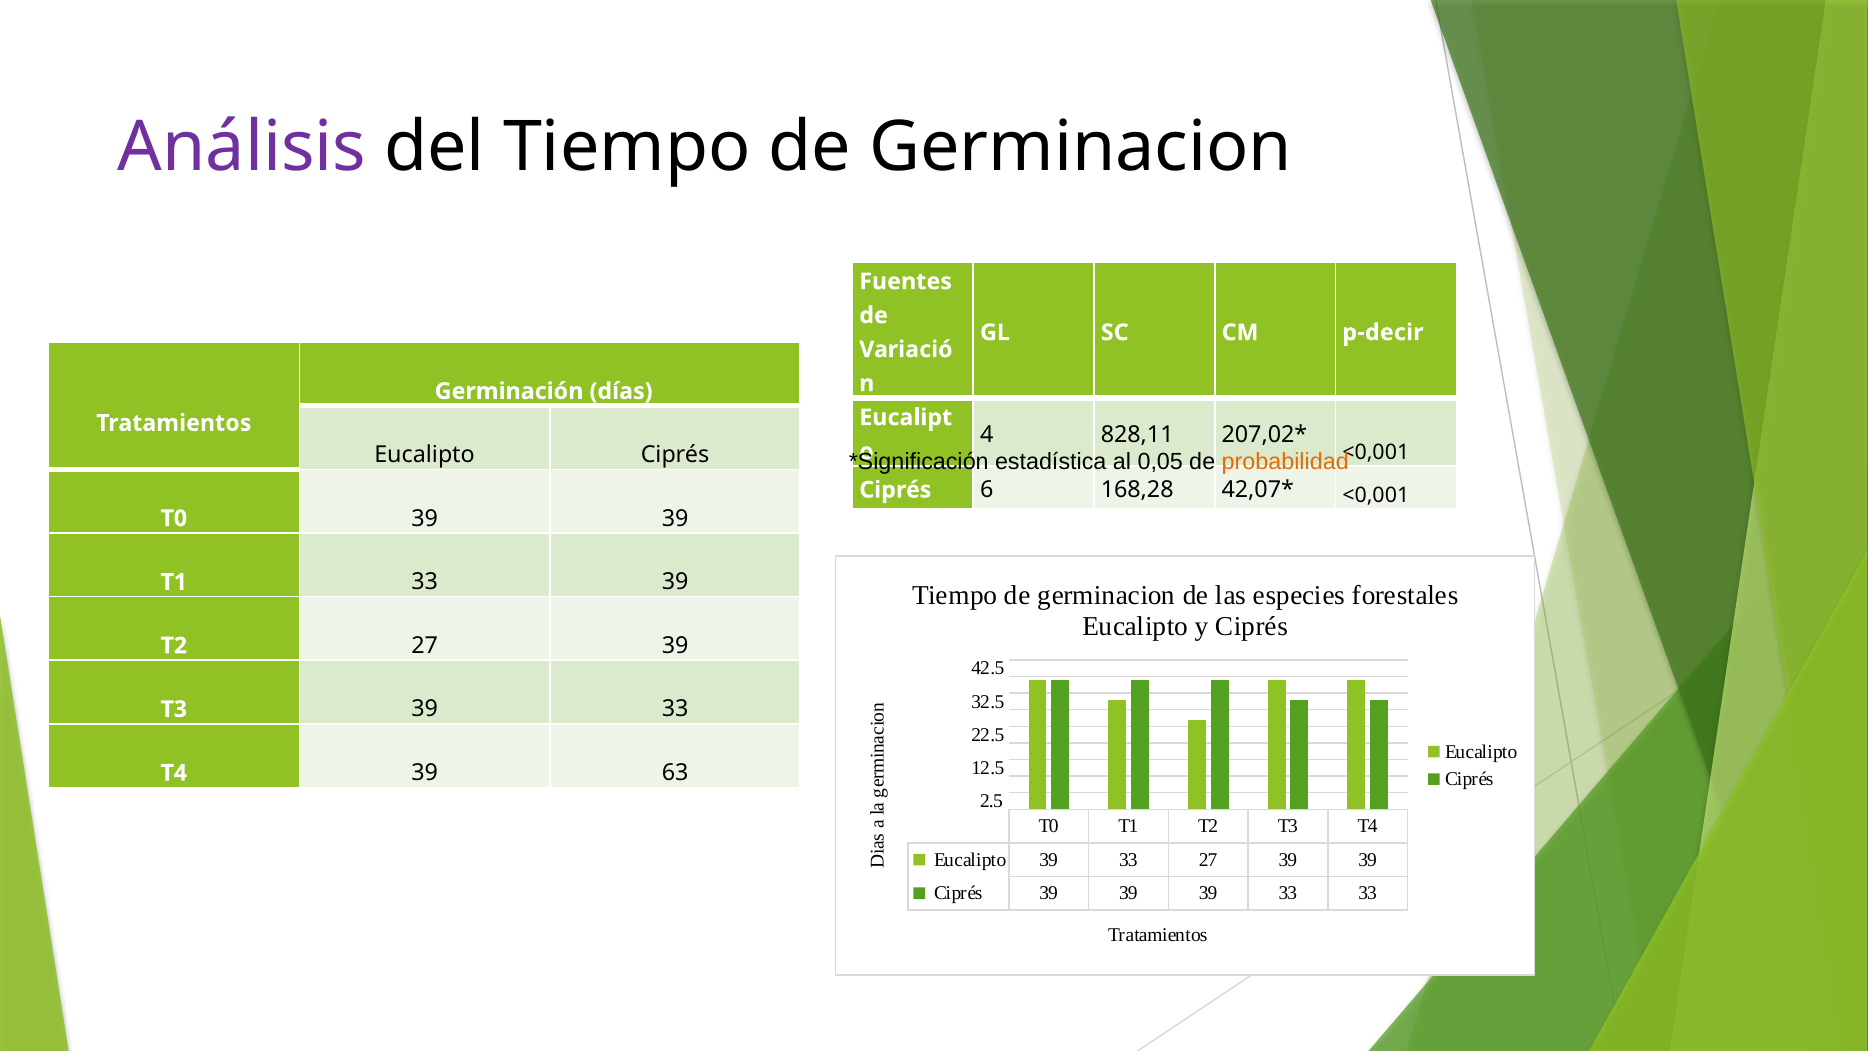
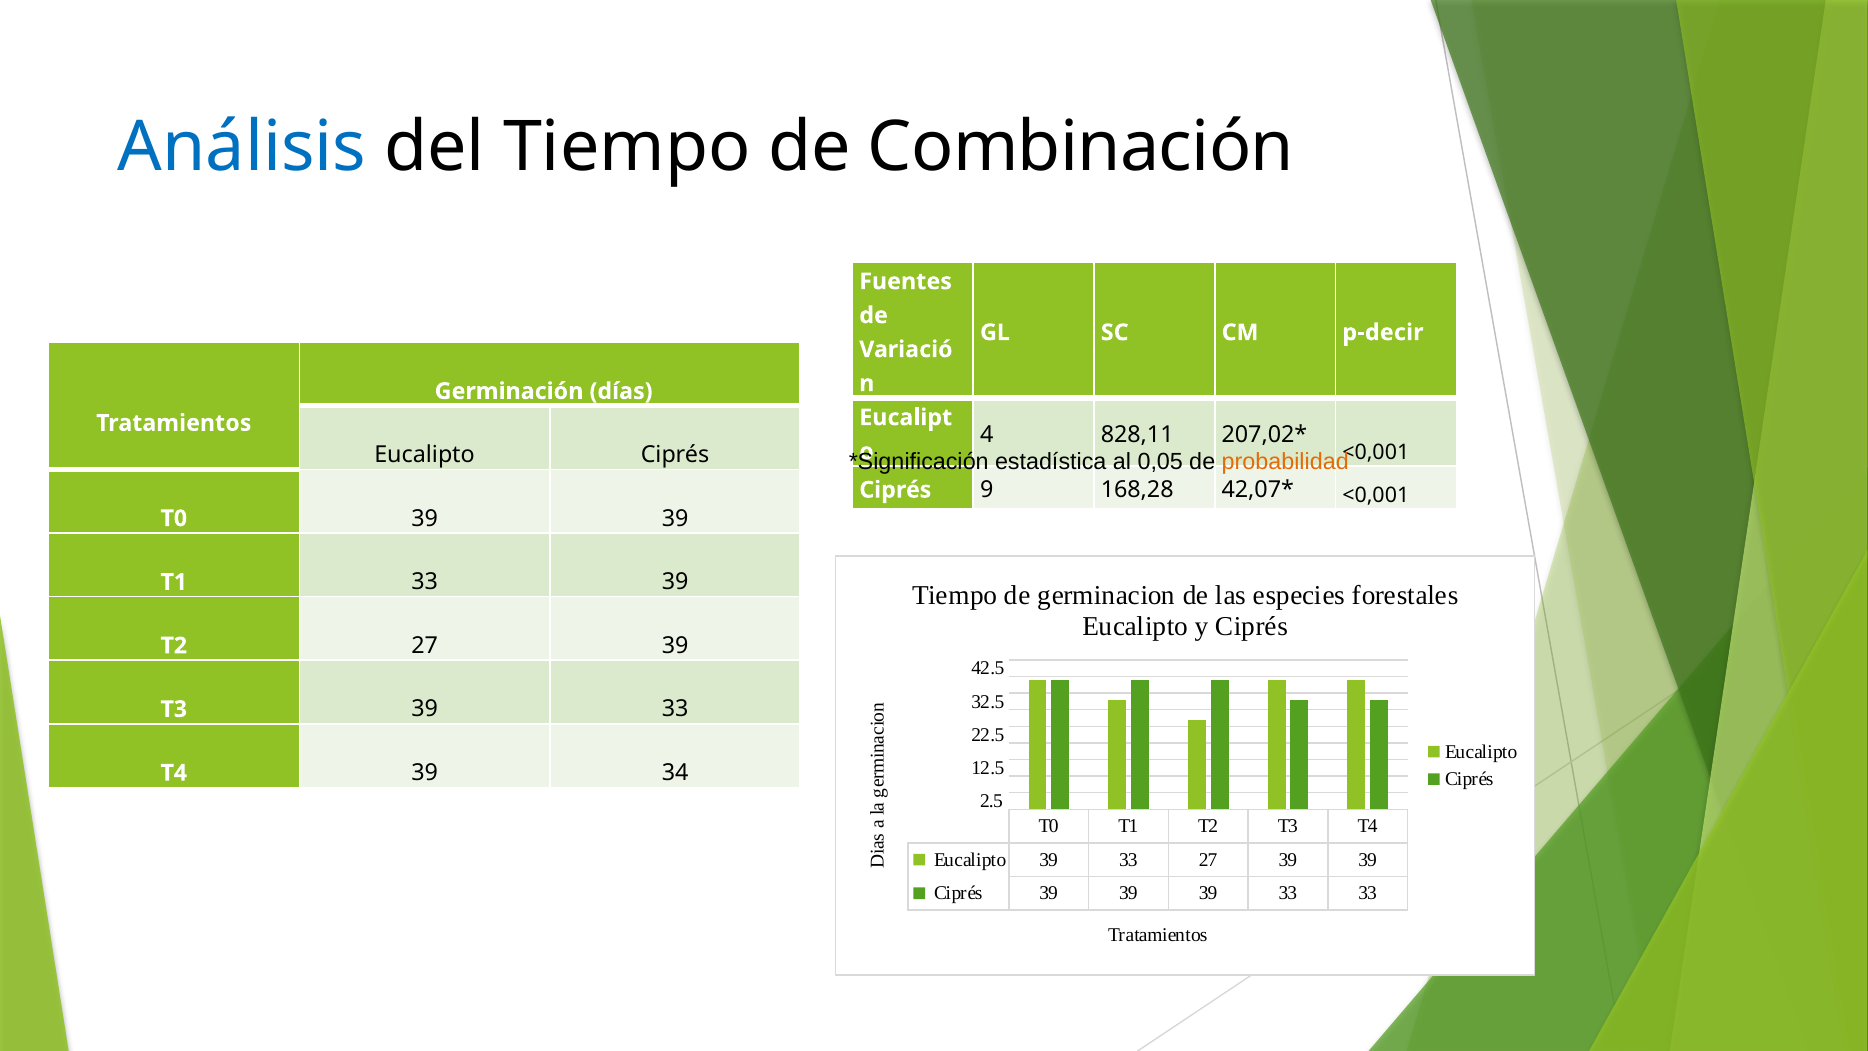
Análisis colour: purple -> blue
del Tiempo de Germinacion: Germinacion -> Combinación
6: 6 -> 9
63: 63 -> 34
